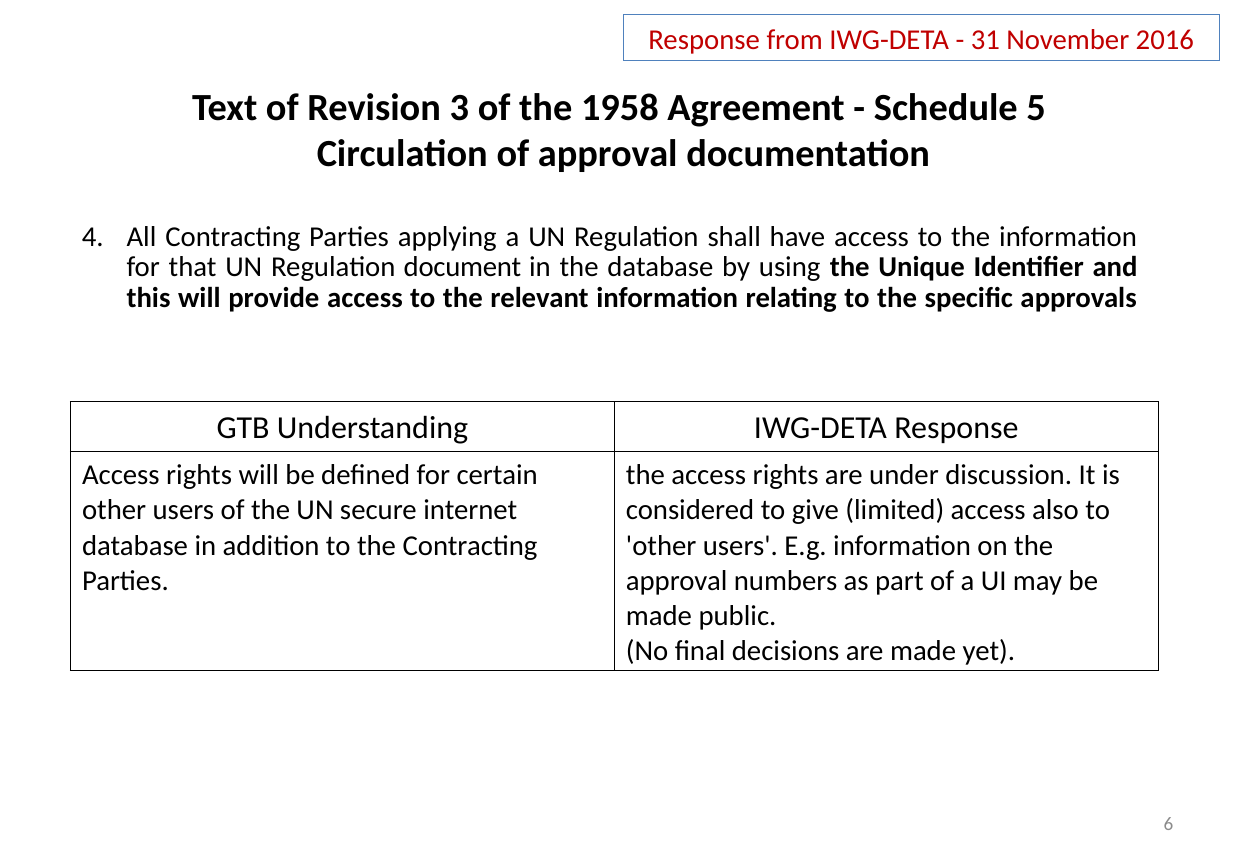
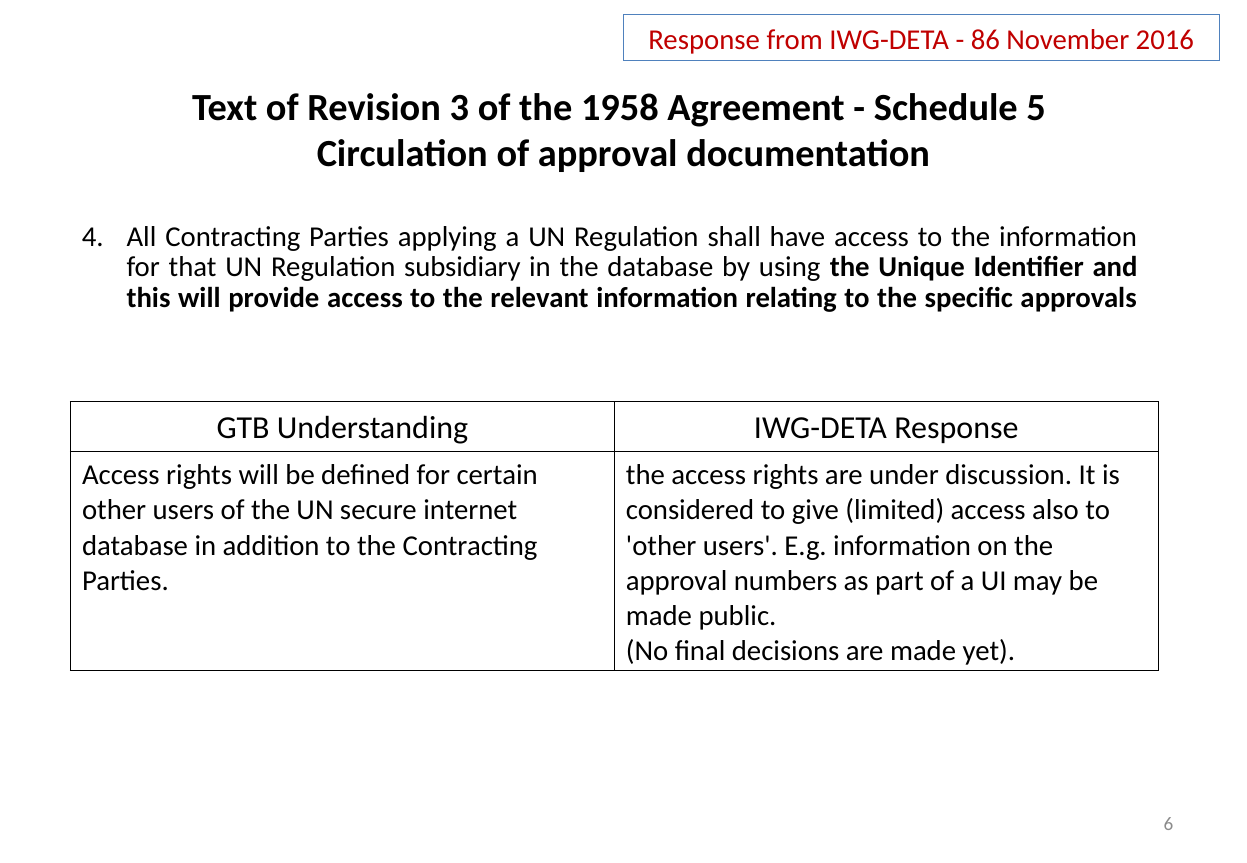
31: 31 -> 86
document: document -> subsidiary
